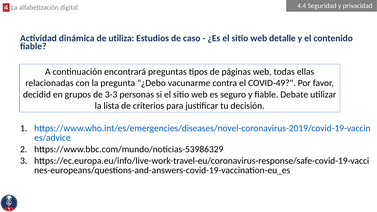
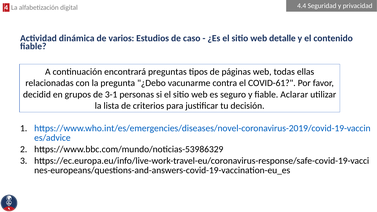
utiliza: utiliza -> varios
COVID-49: COVID-49 -> COVID-61
3-3: 3-3 -> 3-1
Debate: Debate -> Aclarar
